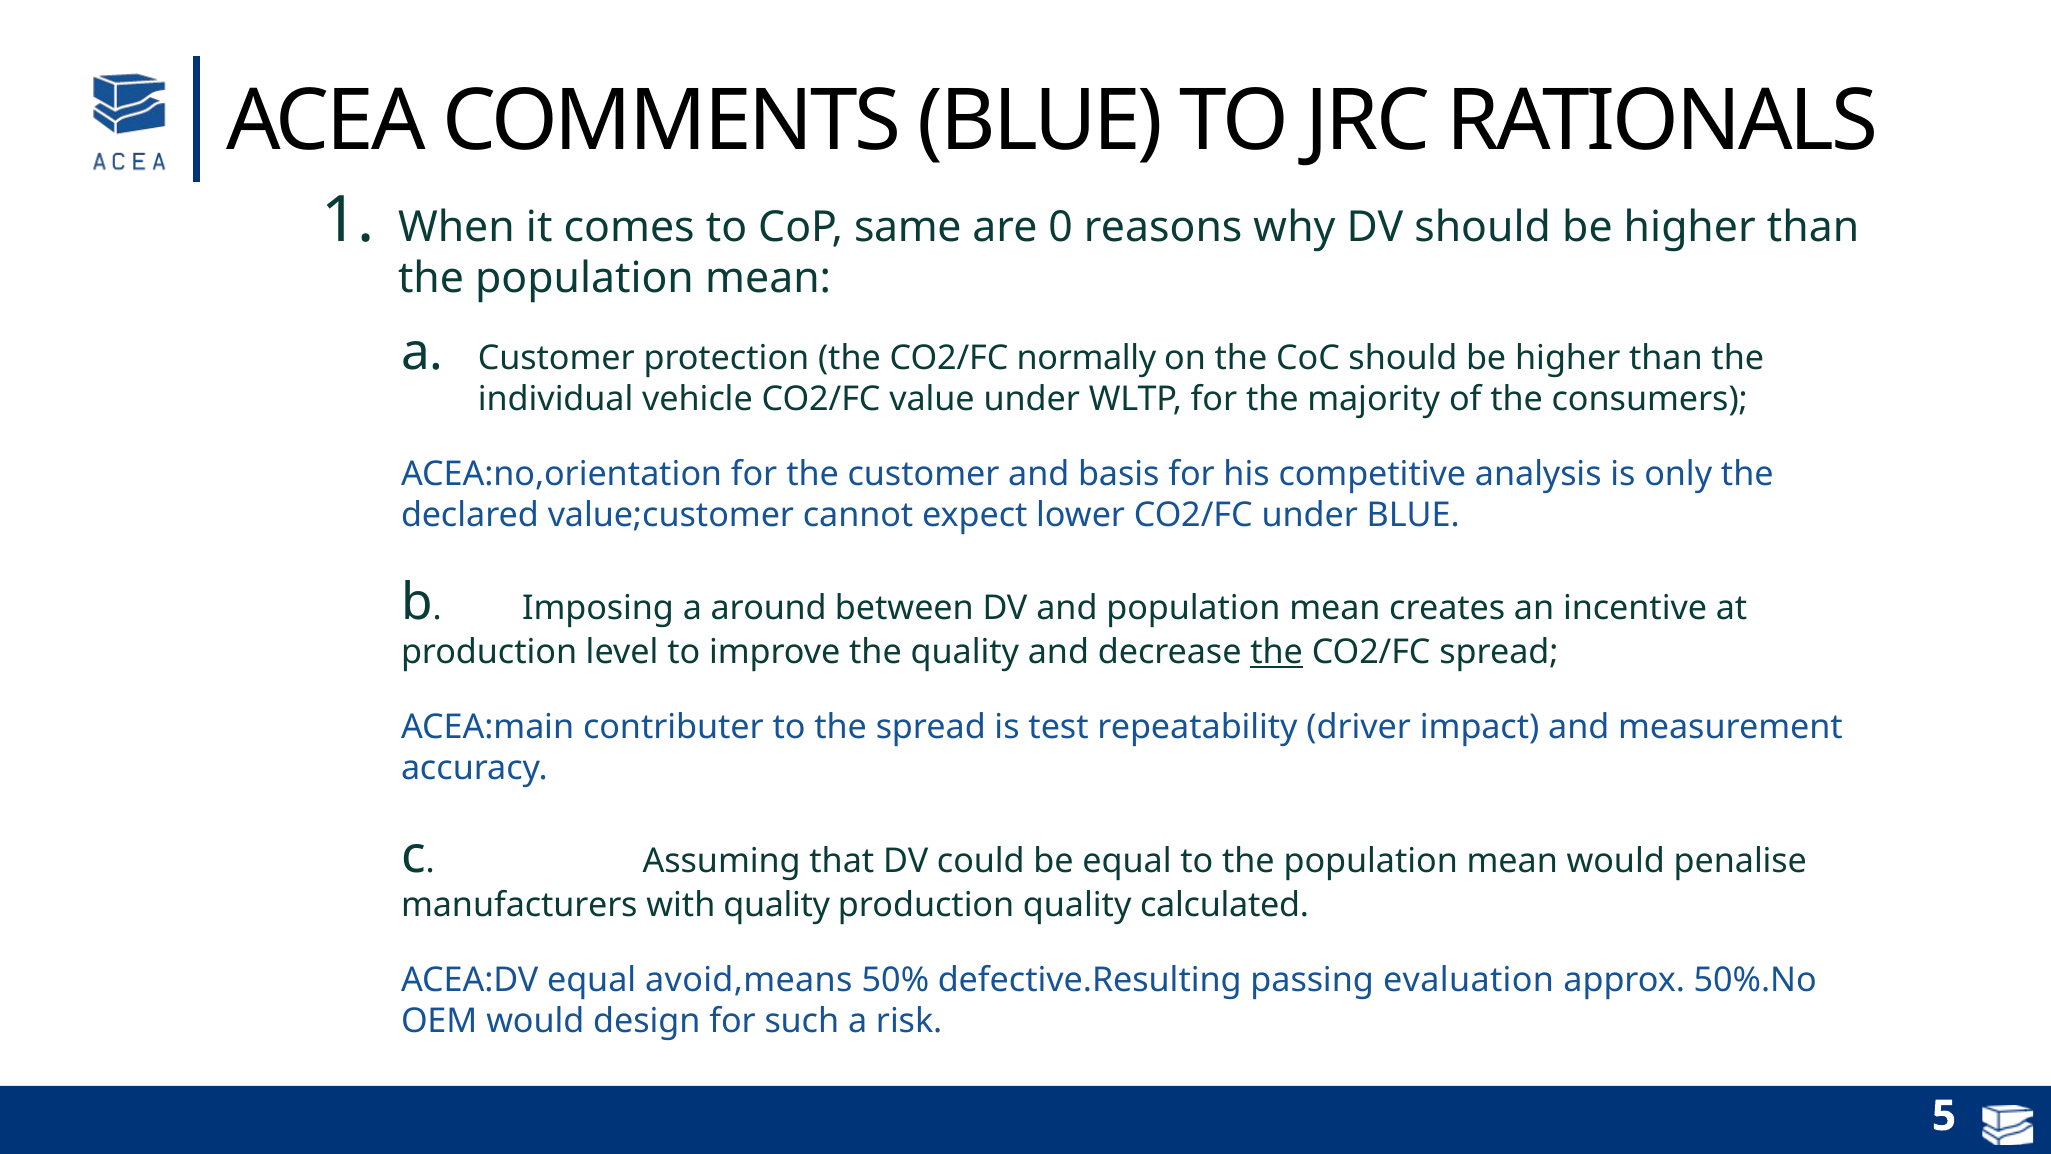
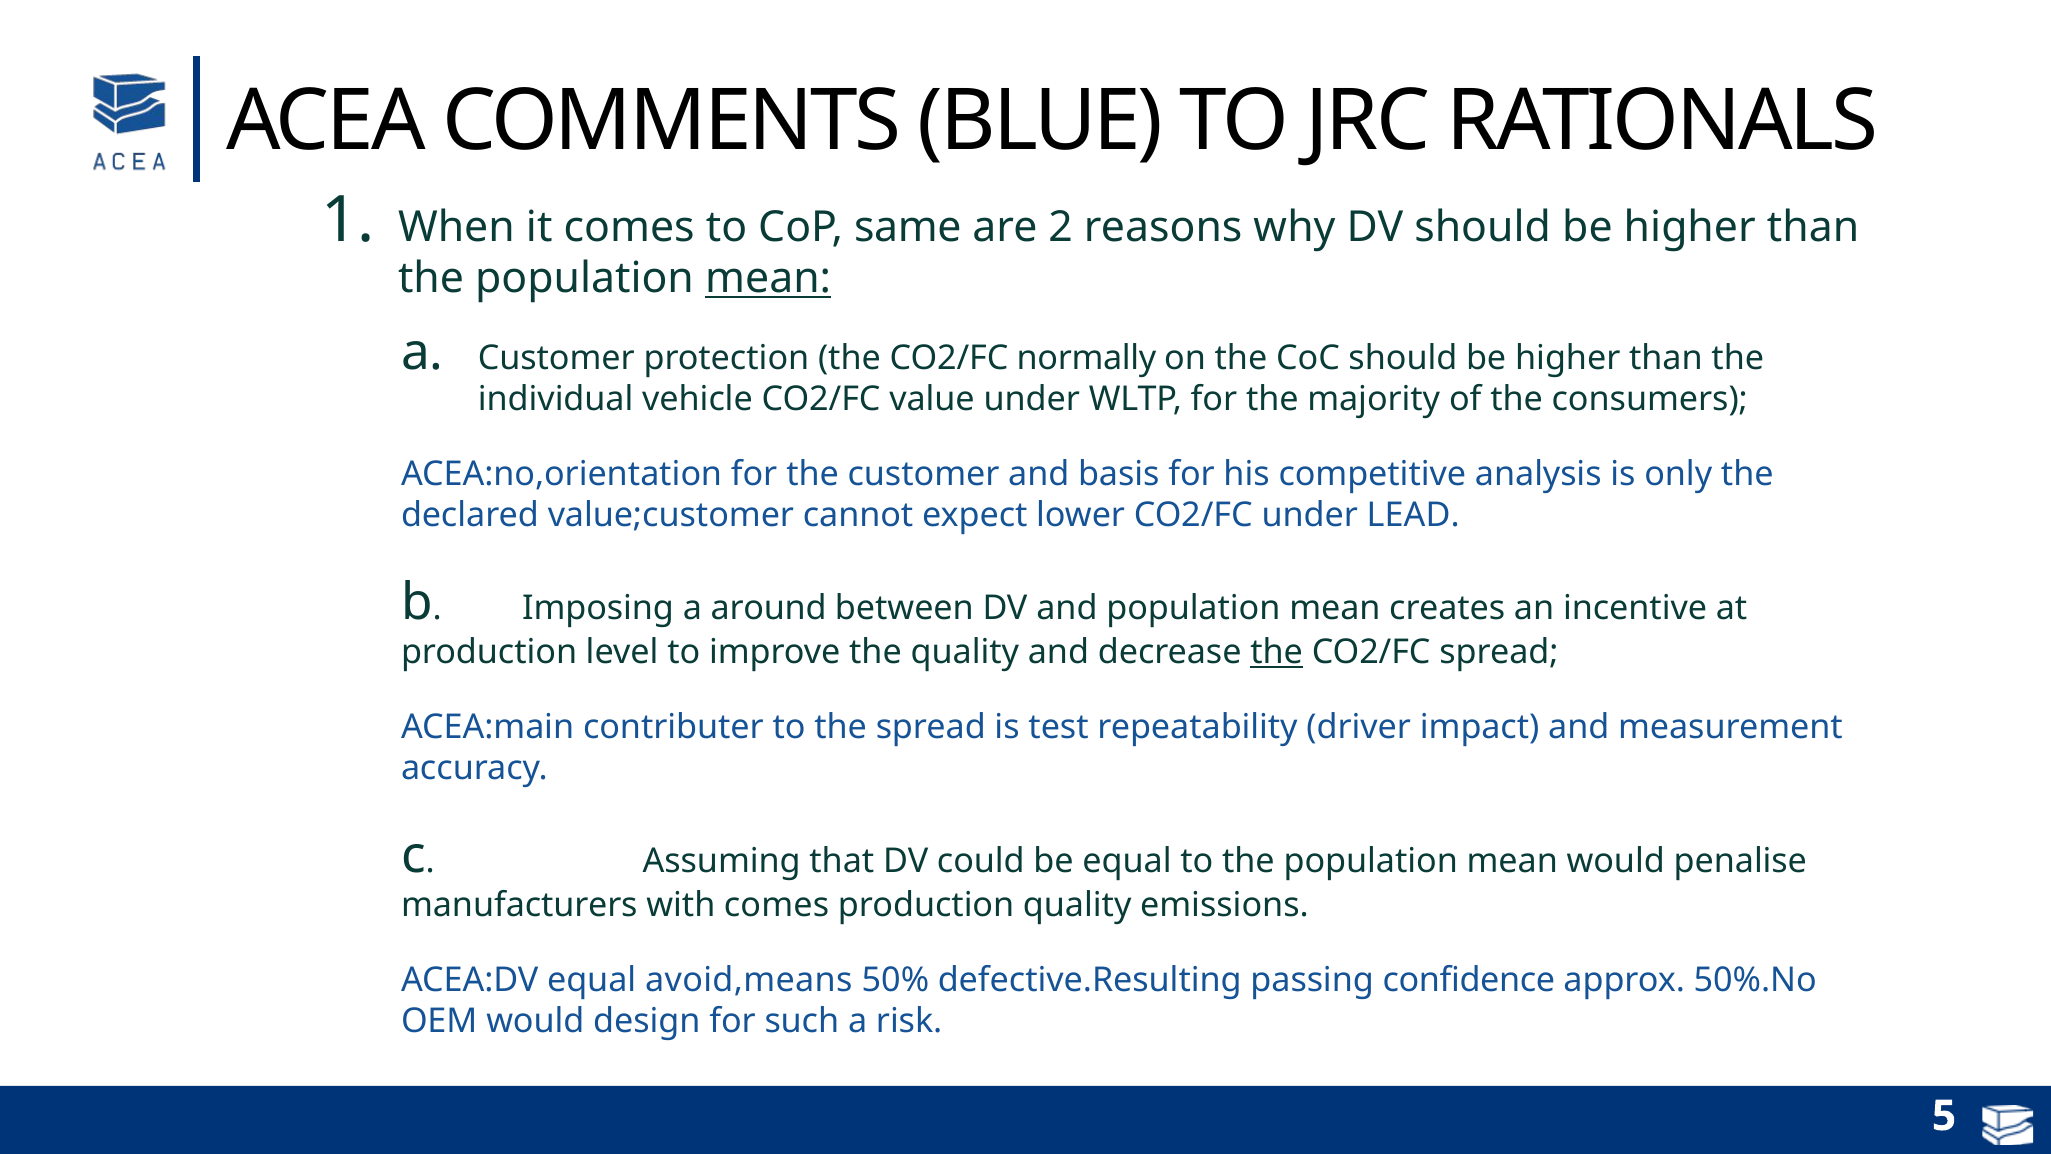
0: 0 -> 2
mean at (768, 279) underline: none -> present
under BLUE: BLUE -> LEAD
with quality: quality -> comes
calculated: calculated -> emissions
evaluation: evaluation -> confidence
